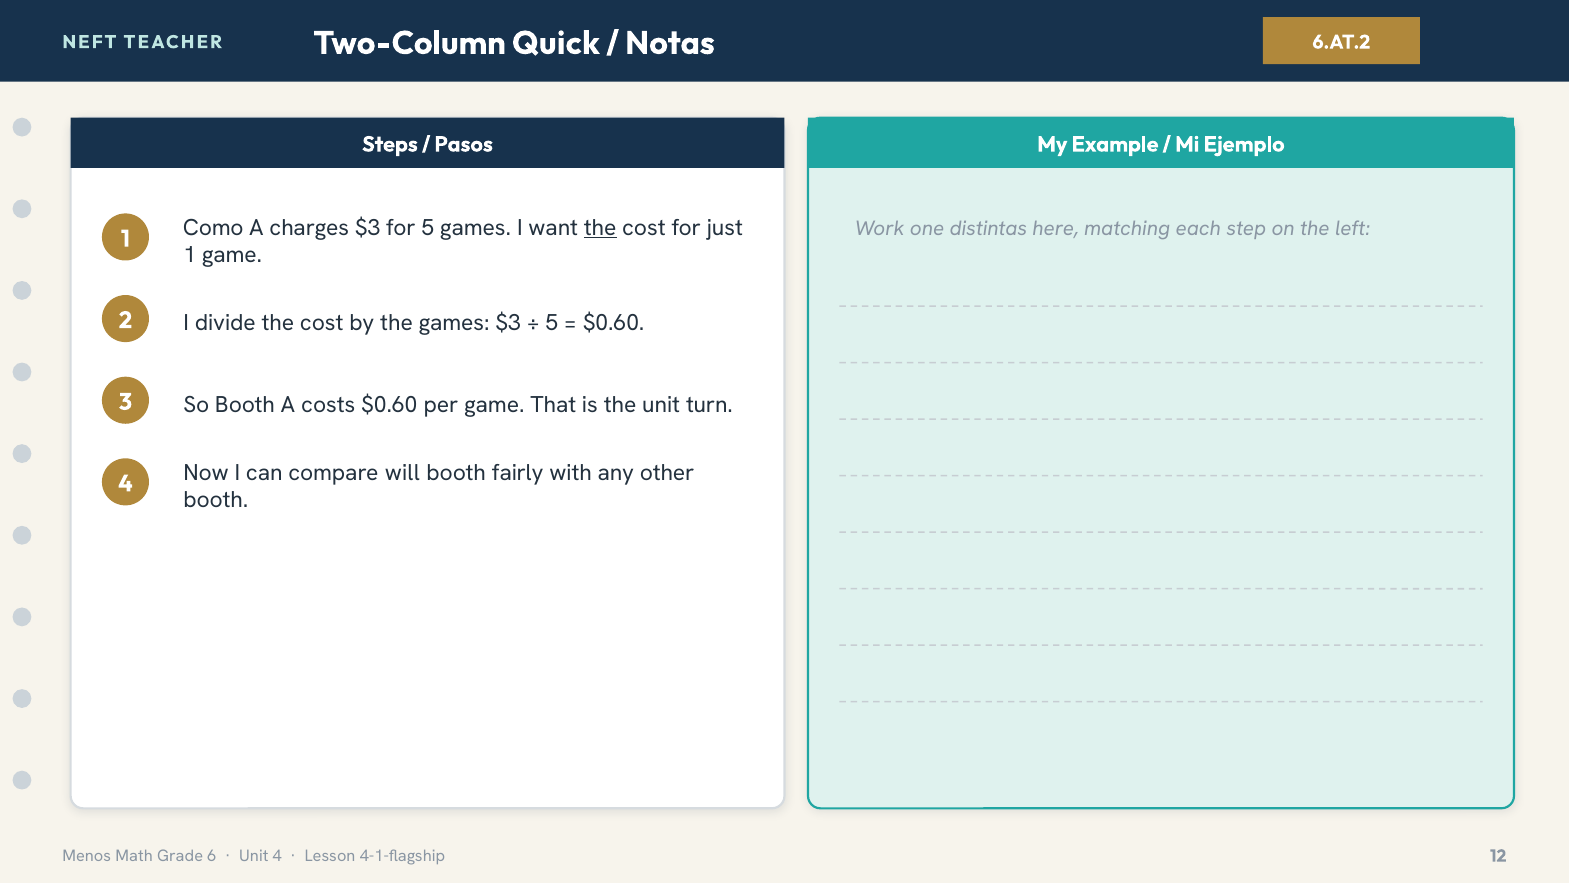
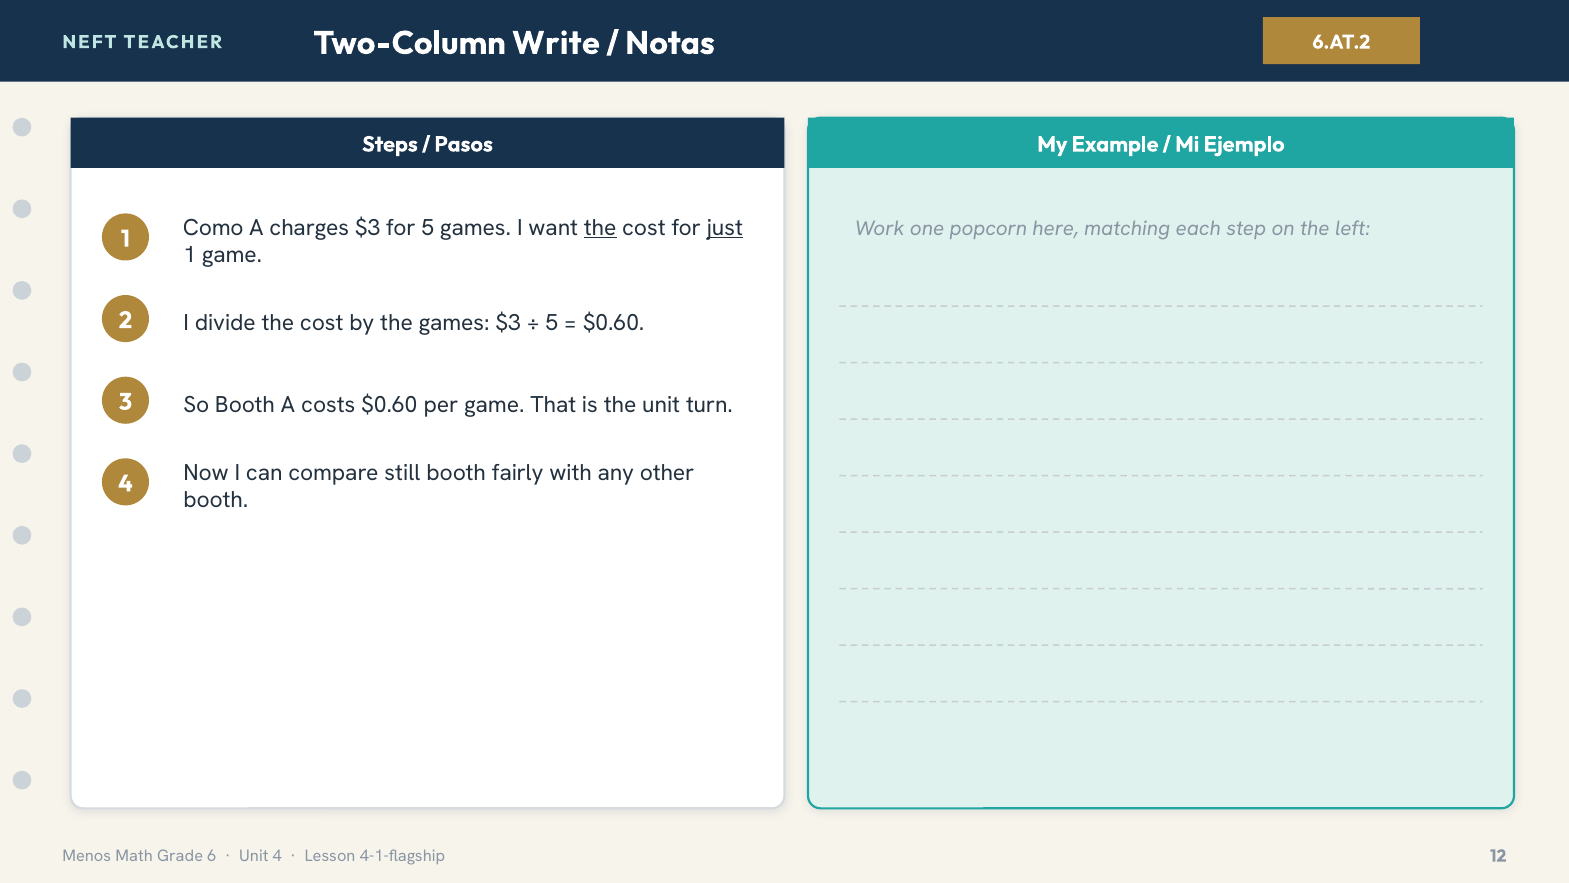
Quick: Quick -> Write
distintas: distintas -> popcorn
just underline: none -> present
will: will -> still
